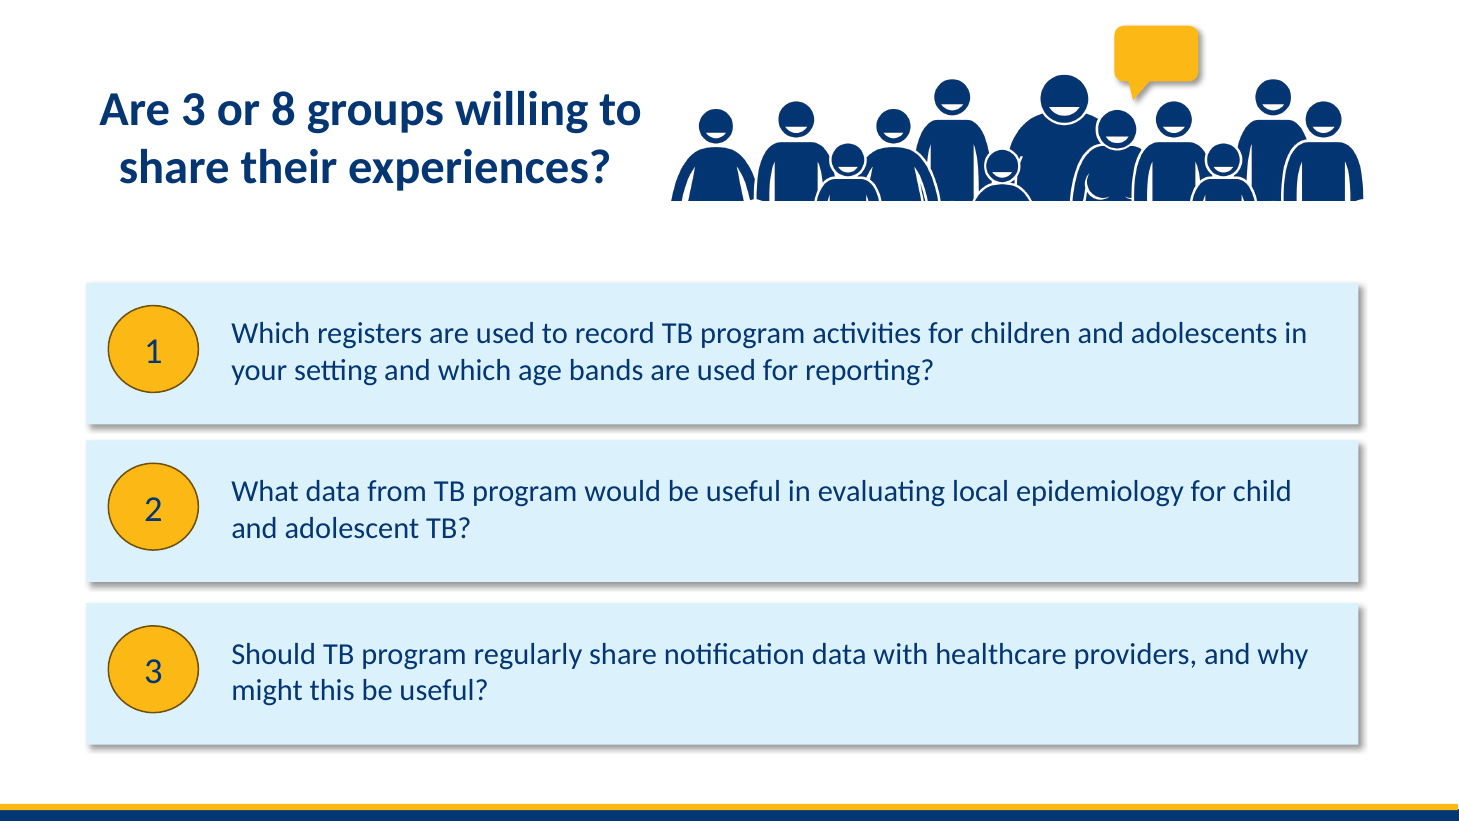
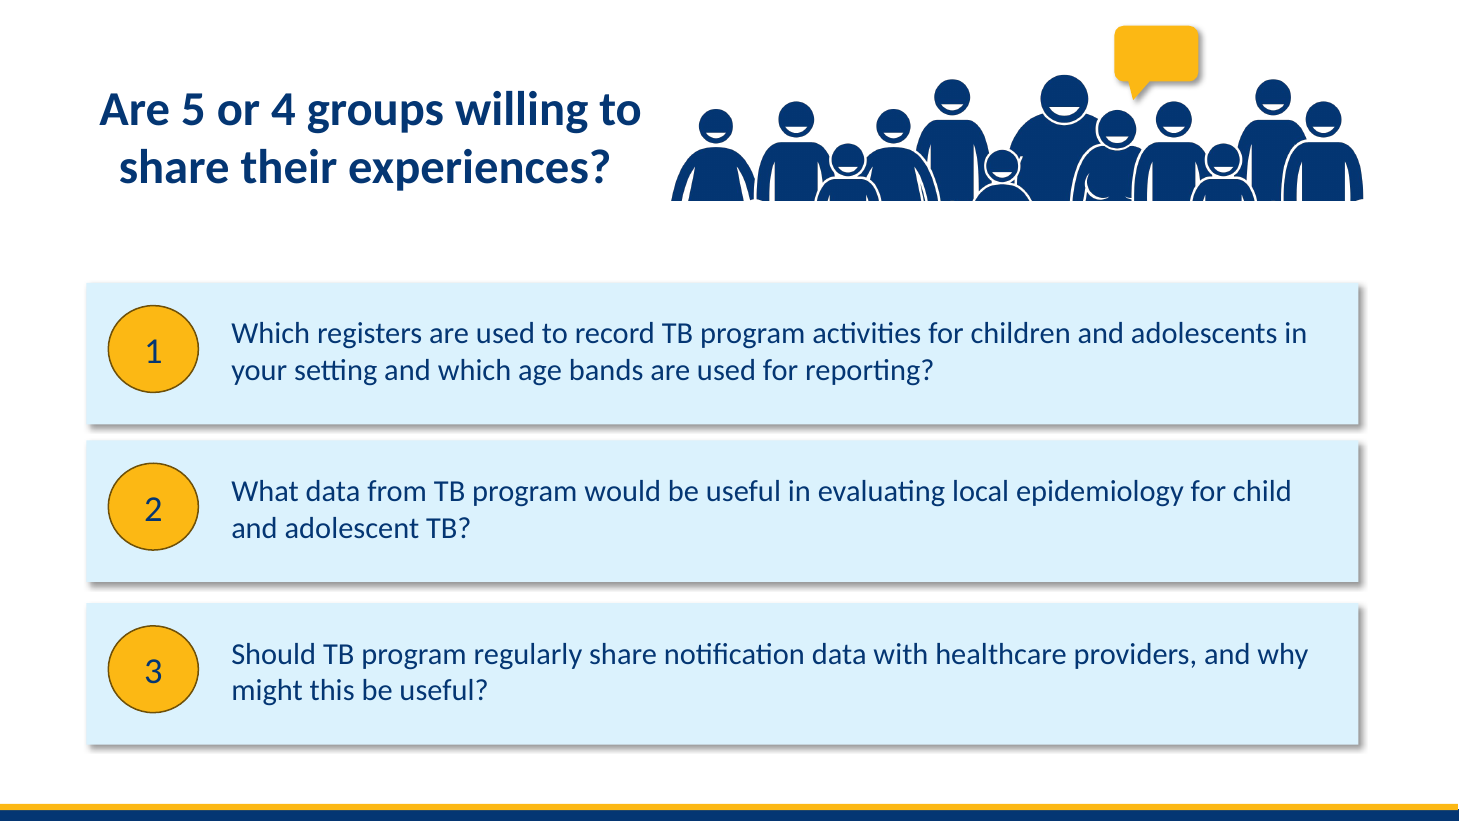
Are 3: 3 -> 5
8: 8 -> 4
